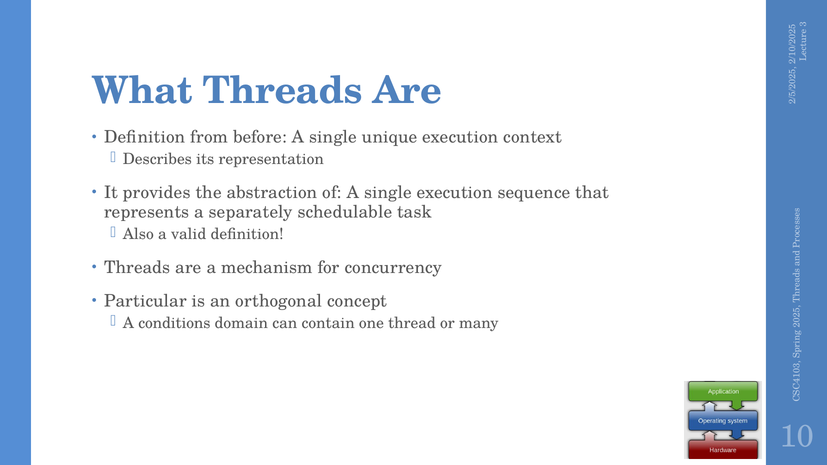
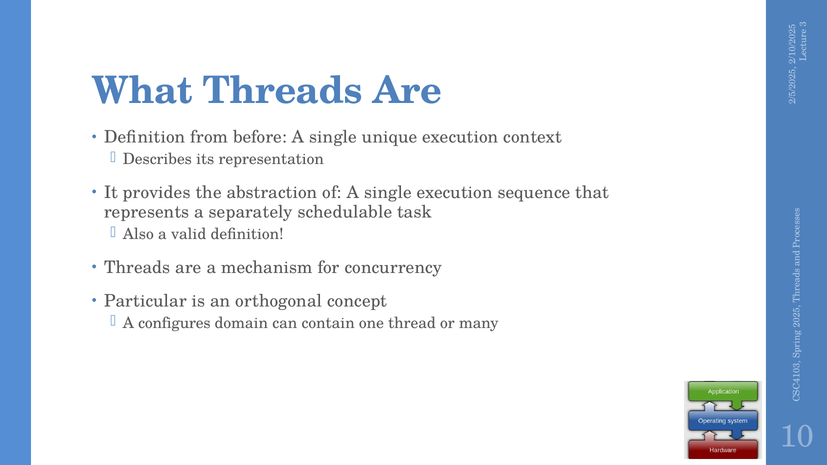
conditions: conditions -> configures
